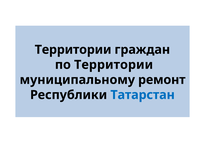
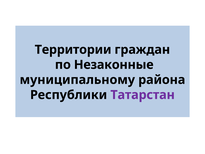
по Территории: Территории -> Незаконные
ремонт: ремонт -> района
Татарстан colour: blue -> purple
